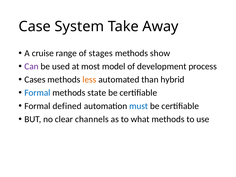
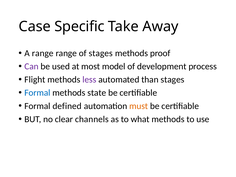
System: System -> Specific
A cruise: cruise -> range
show: show -> proof
Cases: Cases -> Flight
less colour: orange -> purple
than hybrid: hybrid -> stages
must colour: blue -> orange
